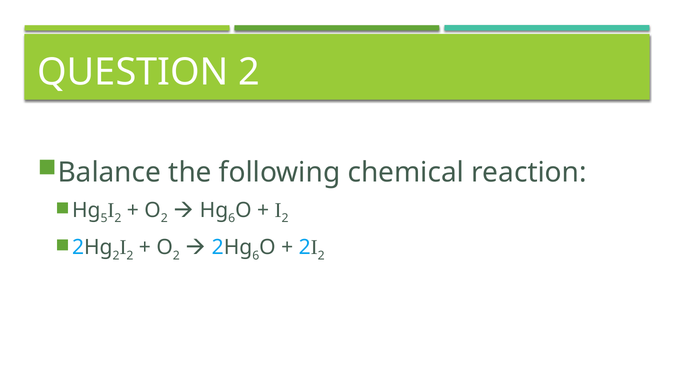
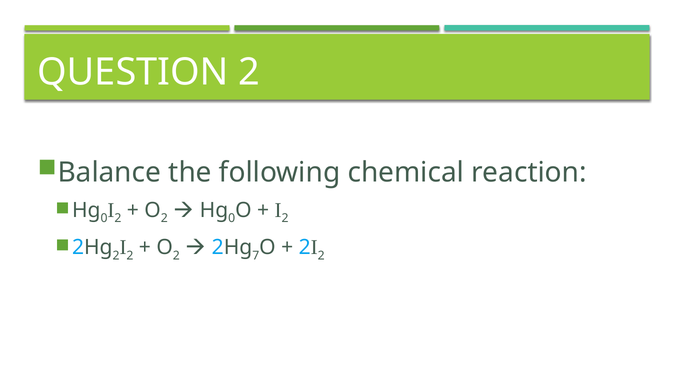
5 at (104, 218): 5 -> 0
6 at (232, 218): 6 -> 0
6 at (256, 256): 6 -> 7
